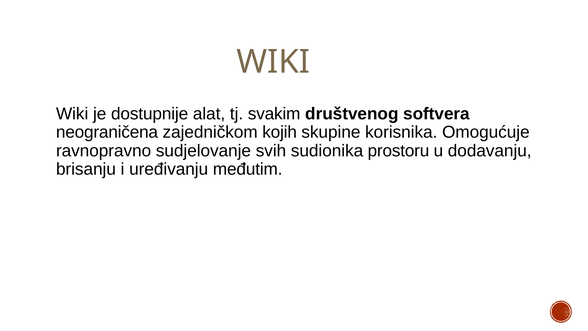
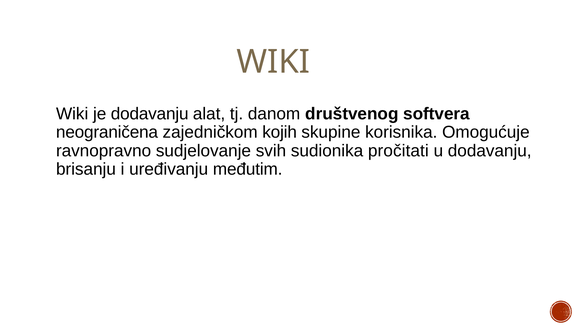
je dostupnije: dostupnije -> dodavanju
svakim: svakim -> danom
prostoru: prostoru -> pročitati
